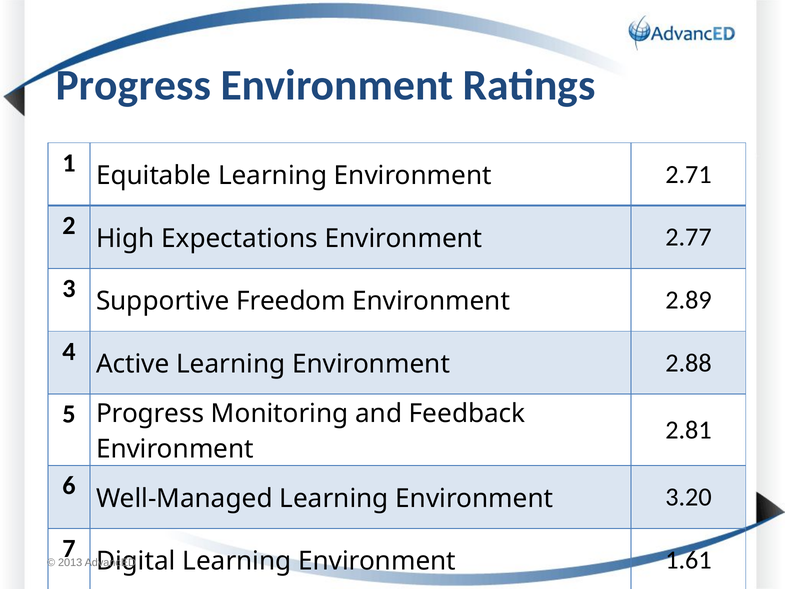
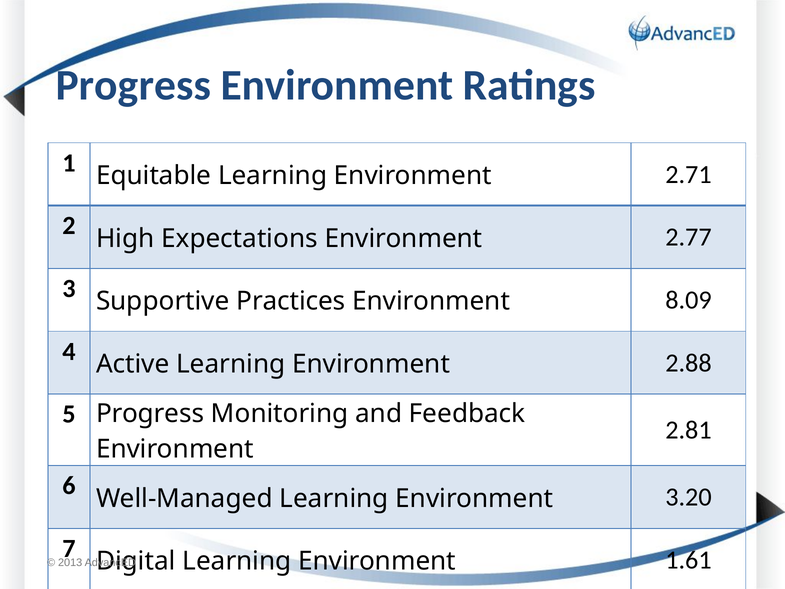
Freedom: Freedom -> Practices
2.89: 2.89 -> 8.09
